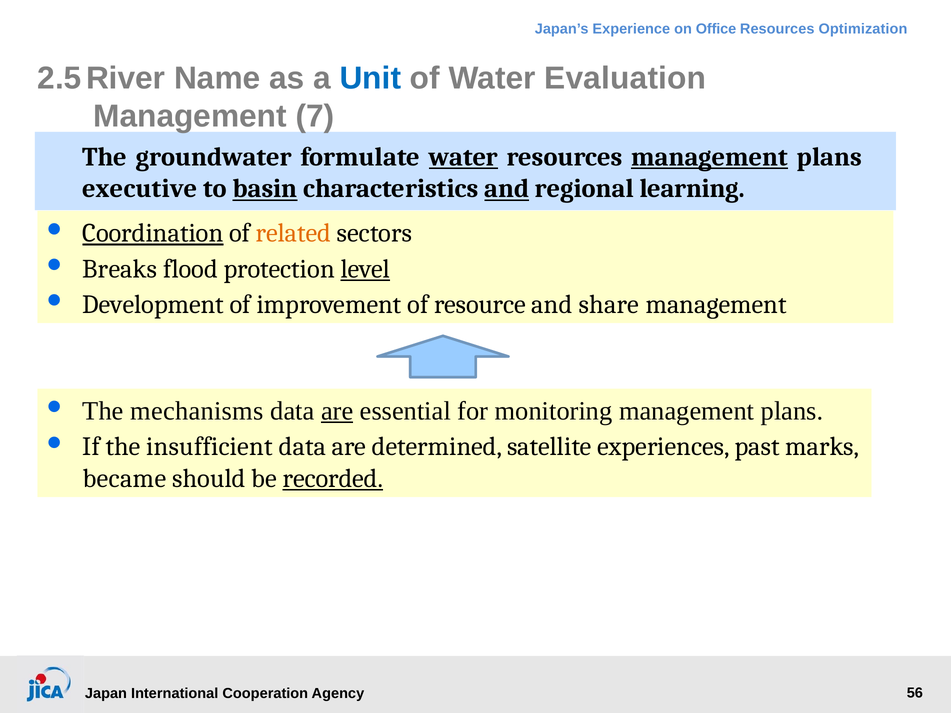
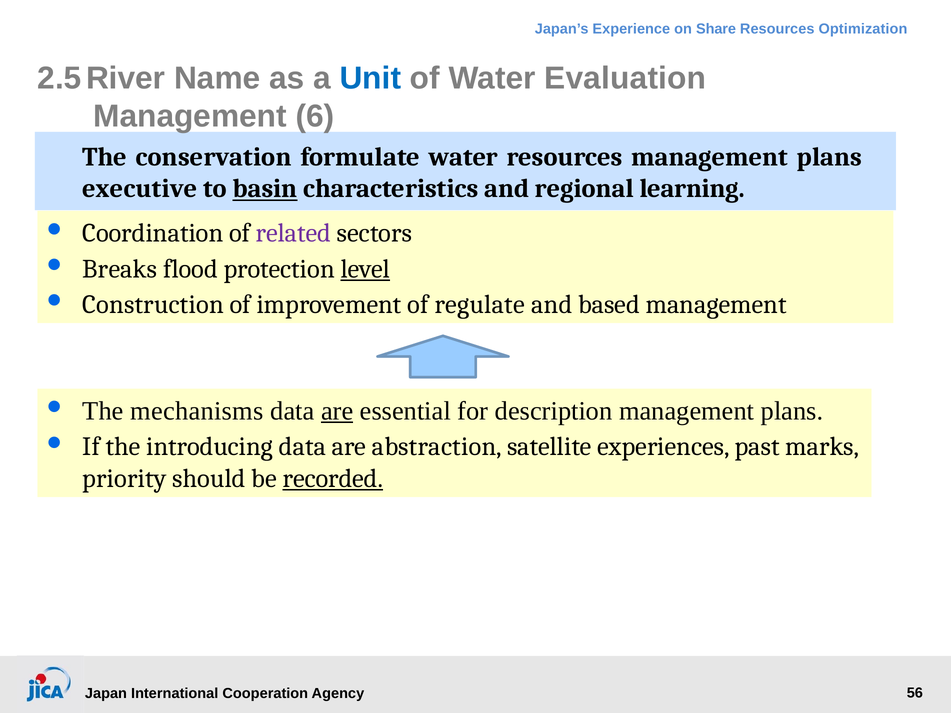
Office: Office -> Share
7: 7 -> 6
groundwater: groundwater -> conservation
water at (463, 157) underline: present -> none
management at (710, 157) underline: present -> none
and at (507, 189) underline: present -> none
Coordination underline: present -> none
related colour: orange -> purple
Development: Development -> Construction
resource: resource -> regulate
share: share -> based
monitoring: monitoring -> description
insufficient: insufficient -> introducing
determined: determined -> abstraction
became: became -> priority
